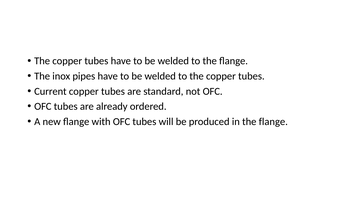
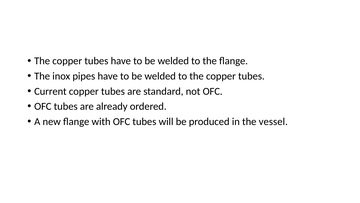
in the flange: flange -> vessel
